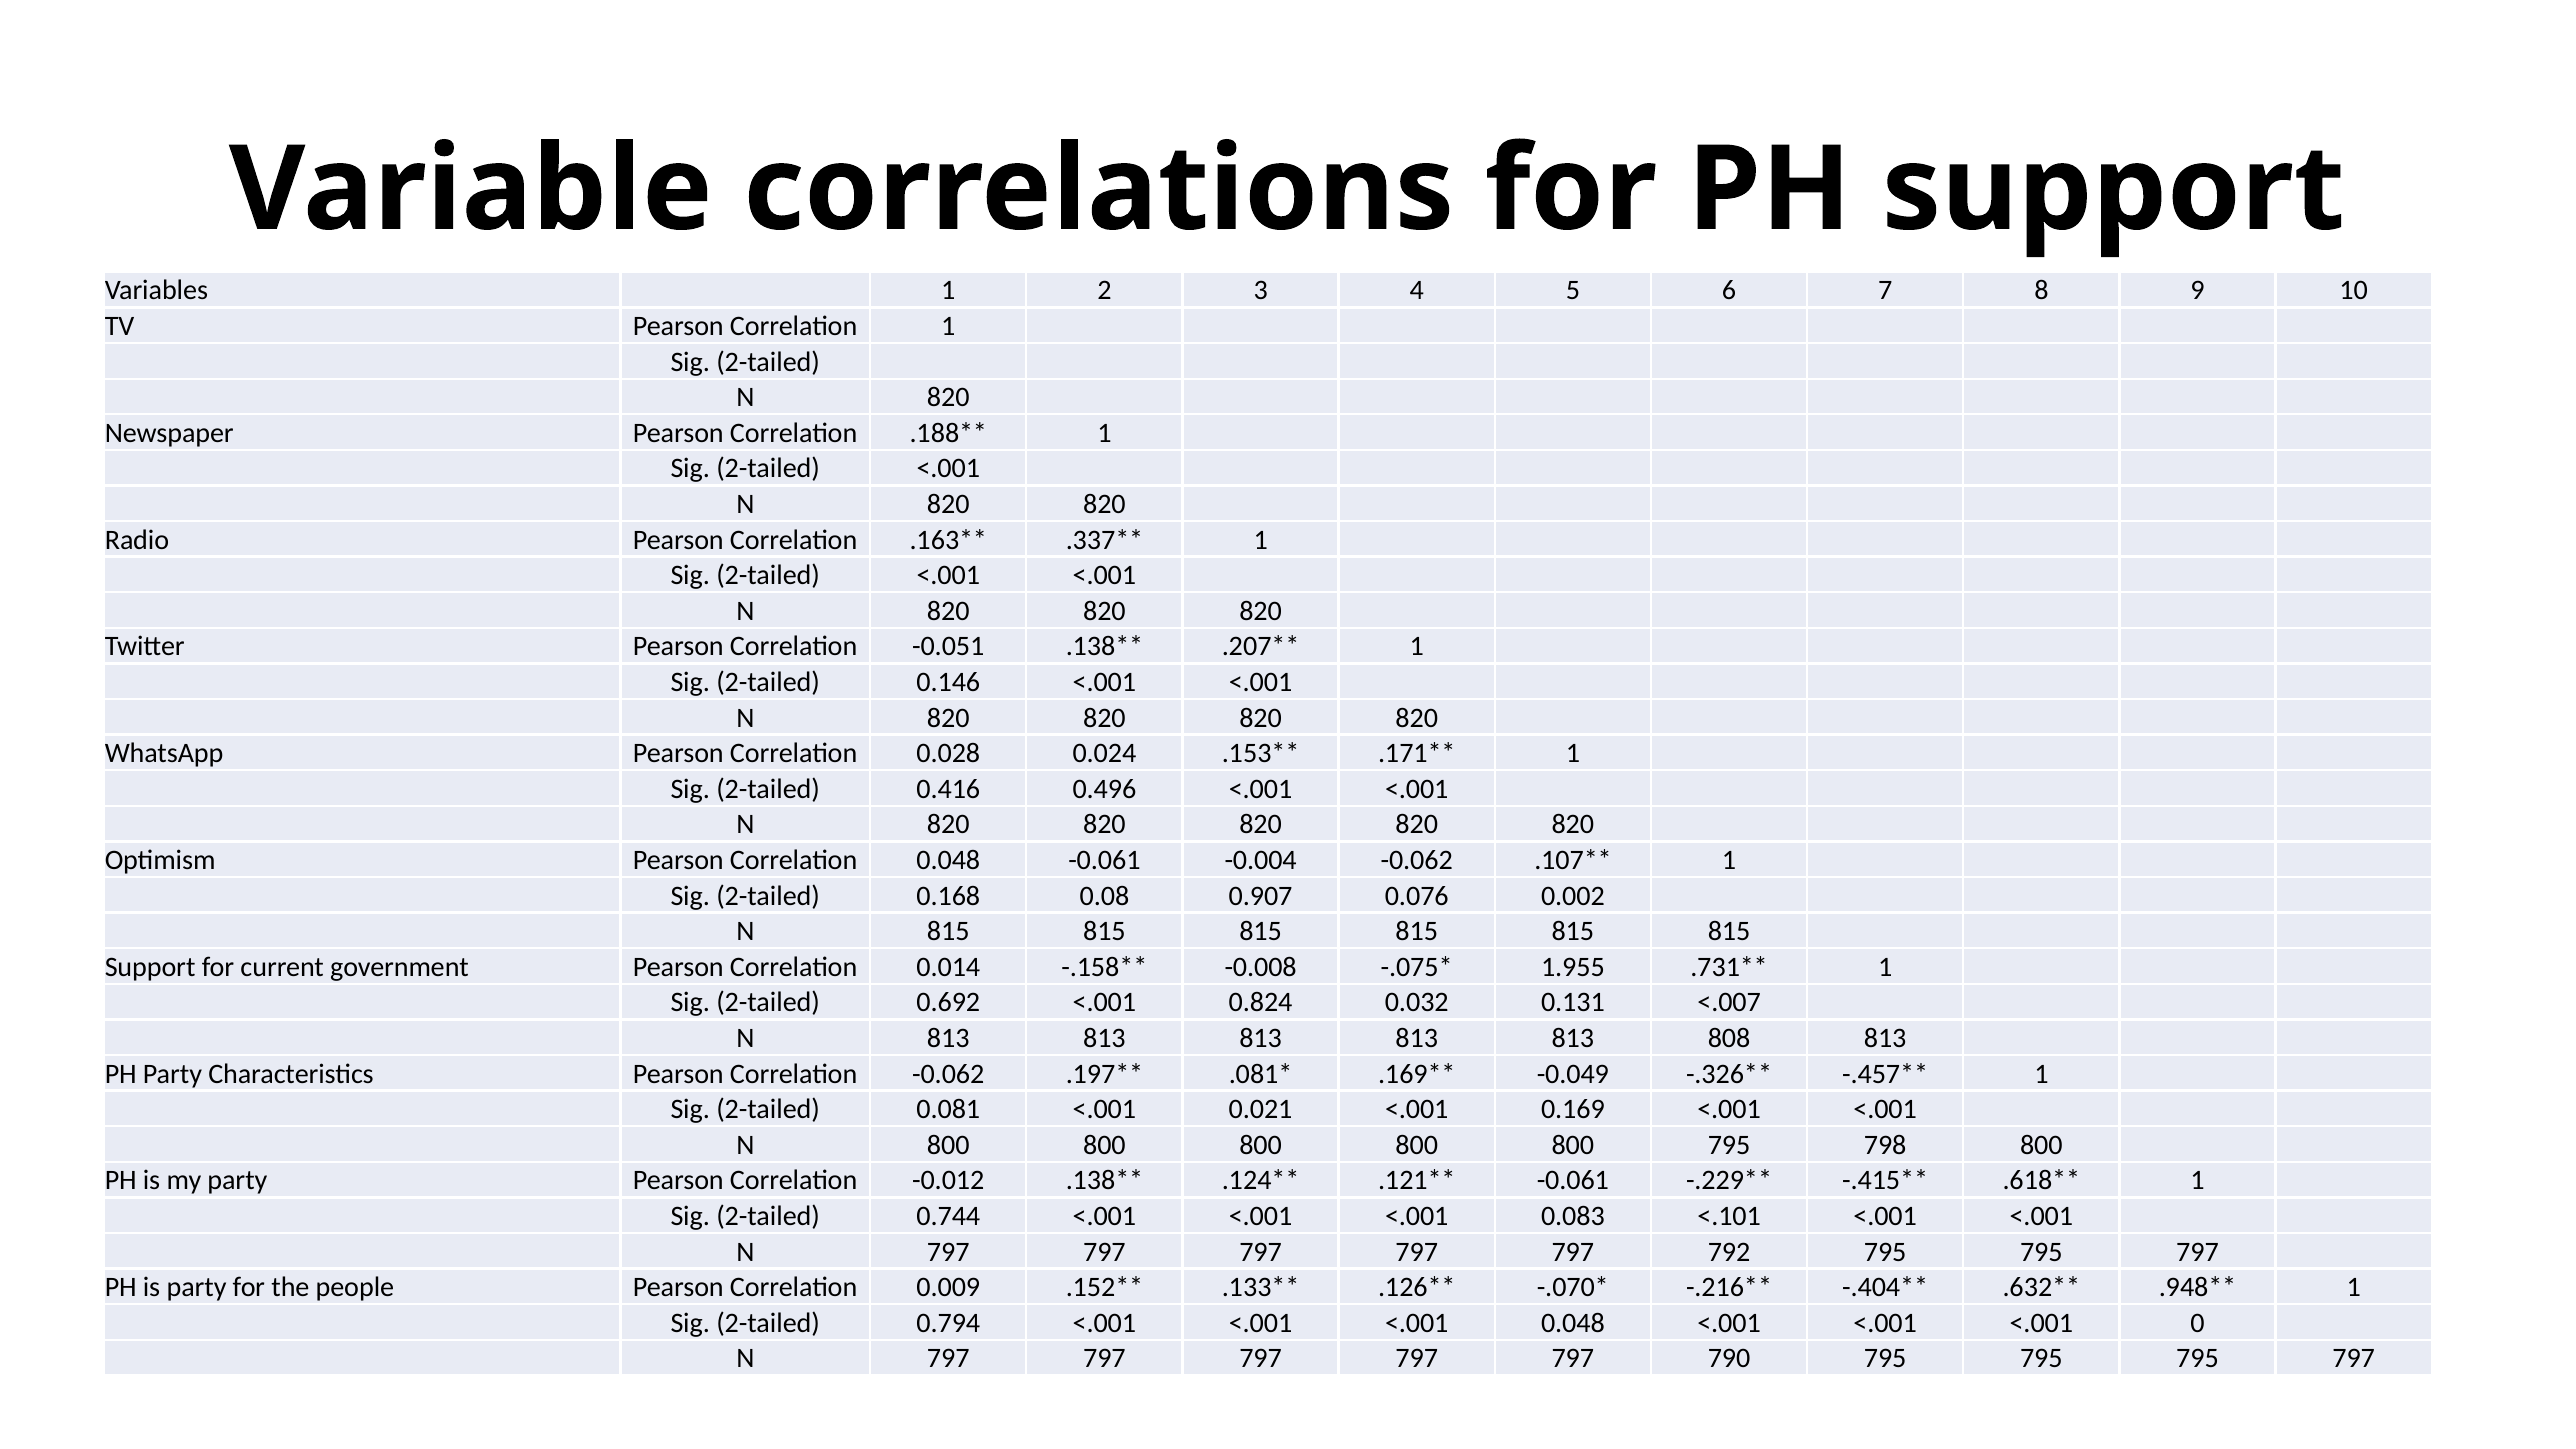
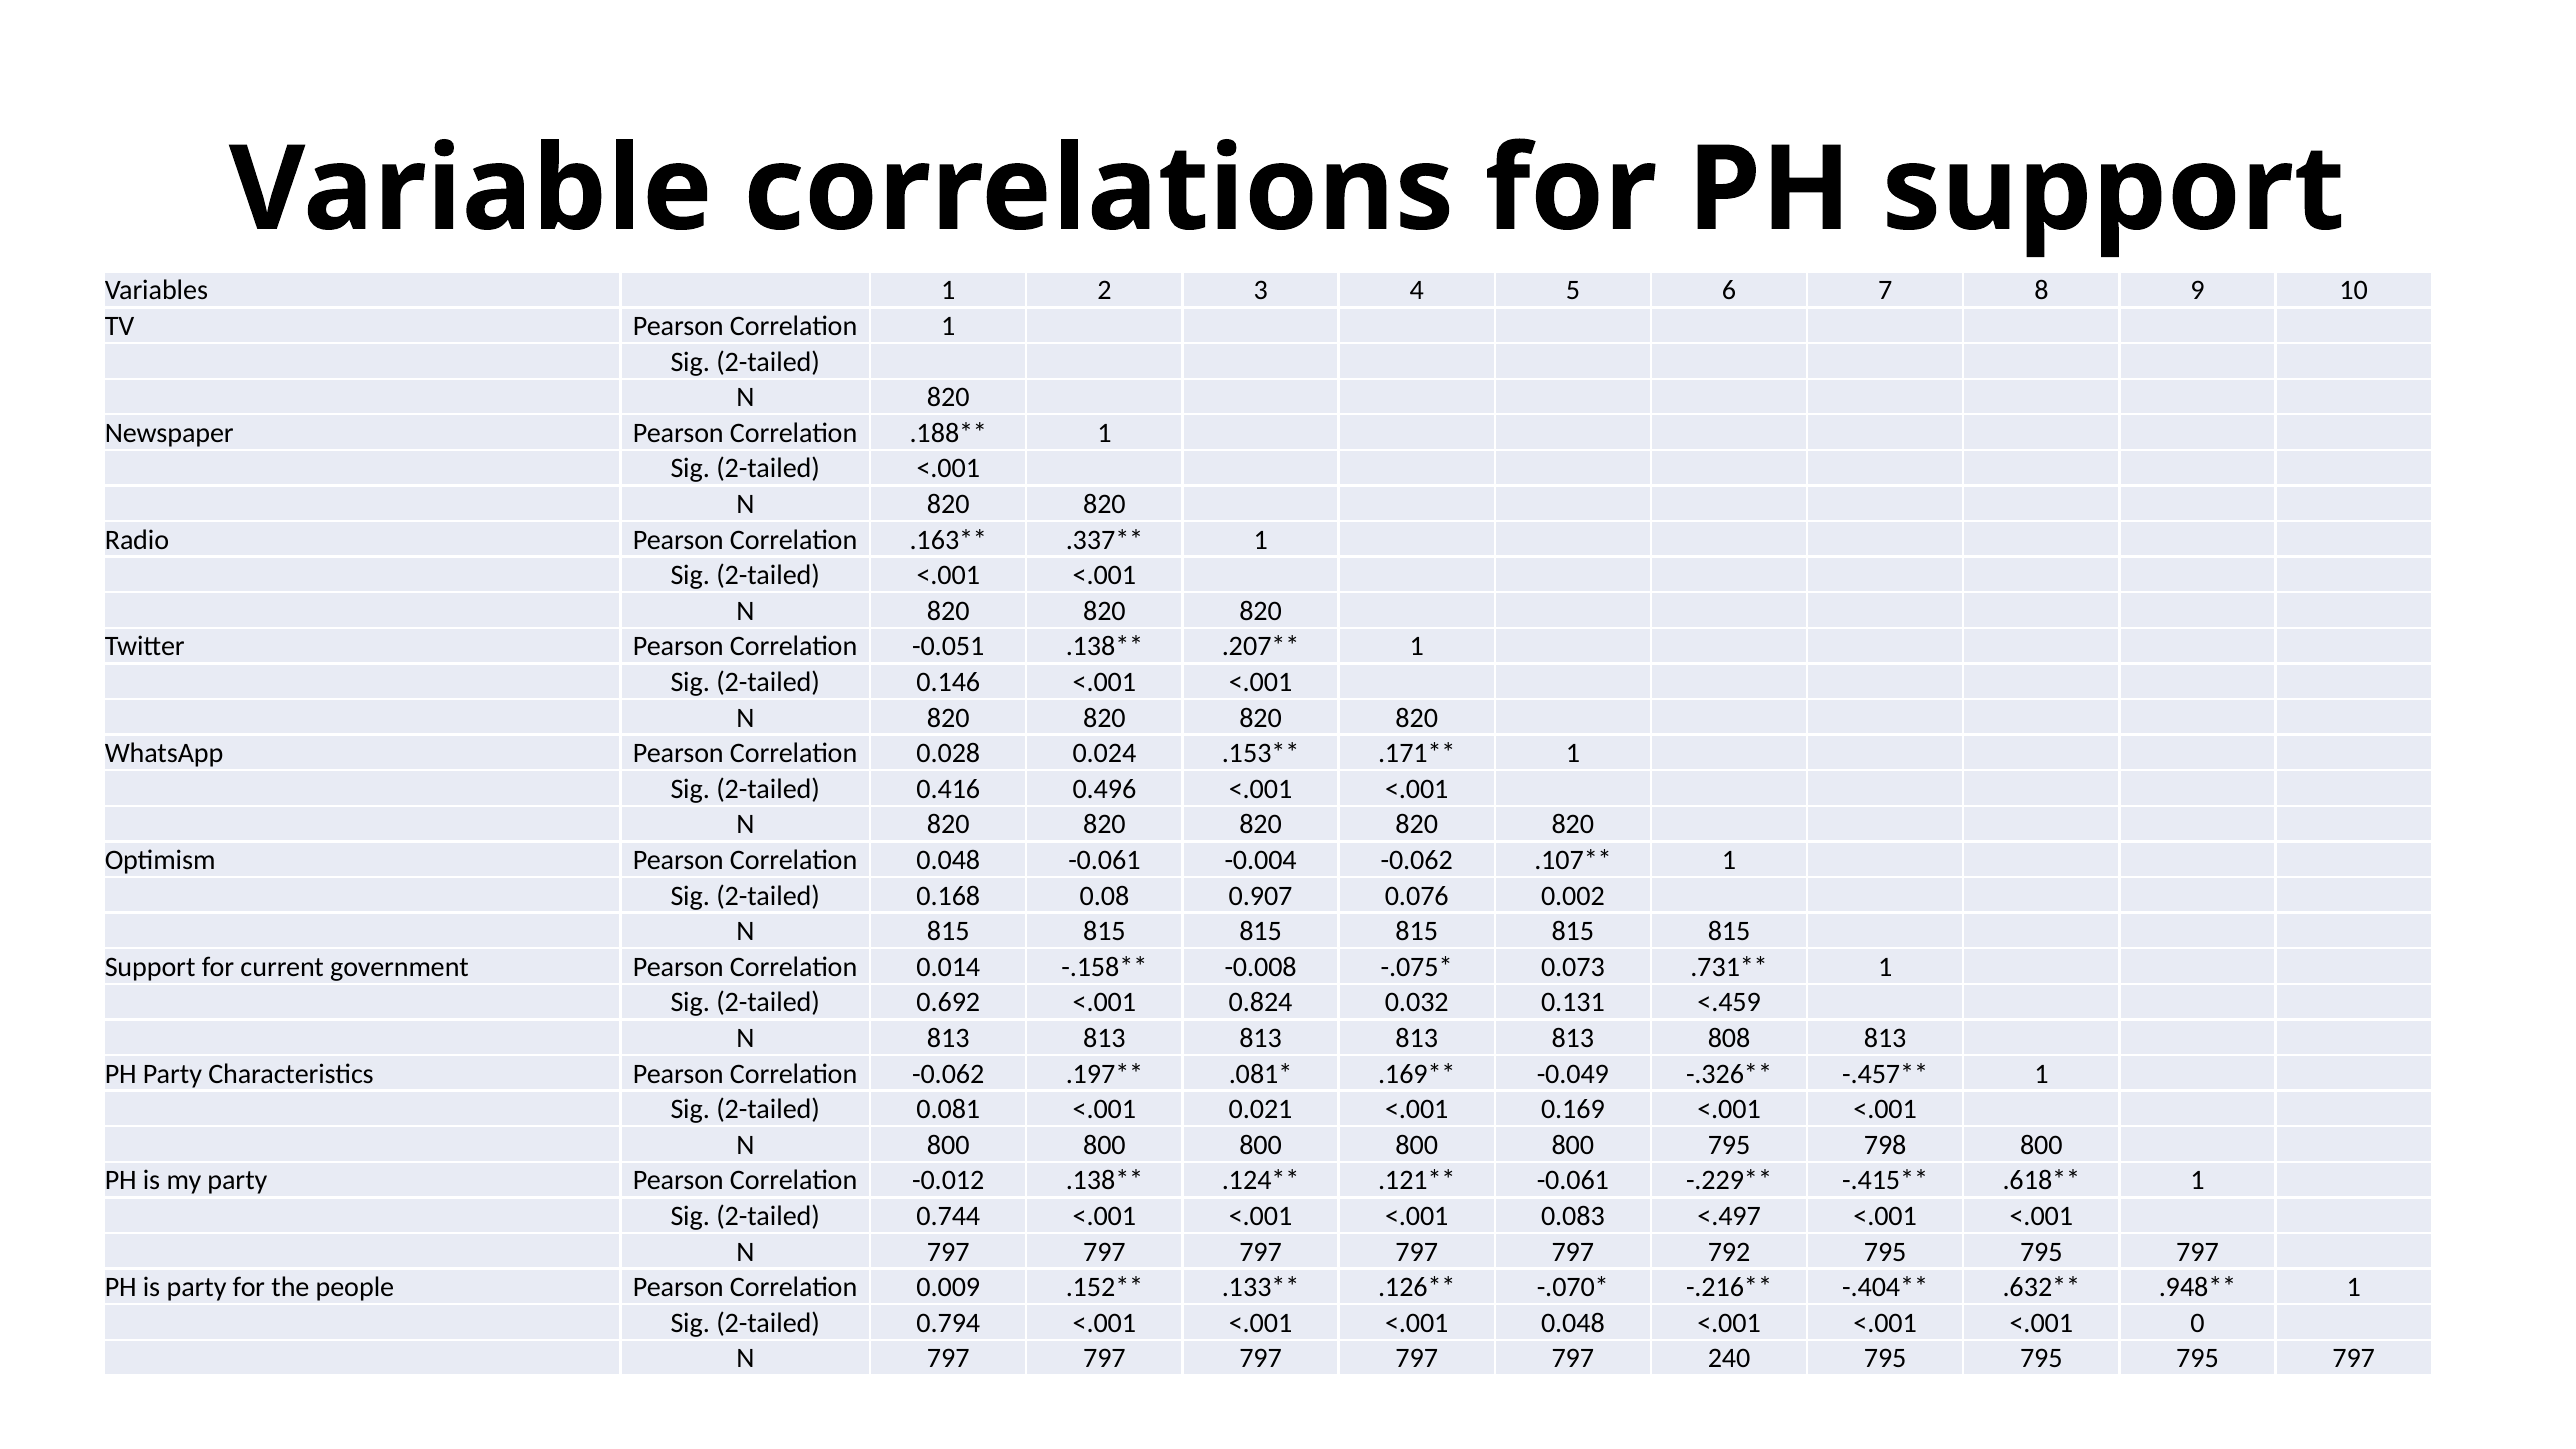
1.955: 1.955 -> 0.073
<.007: <.007 -> <.459
<.101: <.101 -> <.497
790: 790 -> 240
